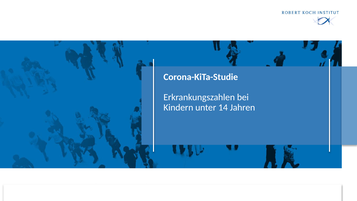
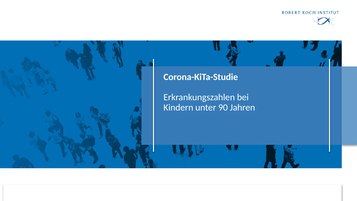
14: 14 -> 90
